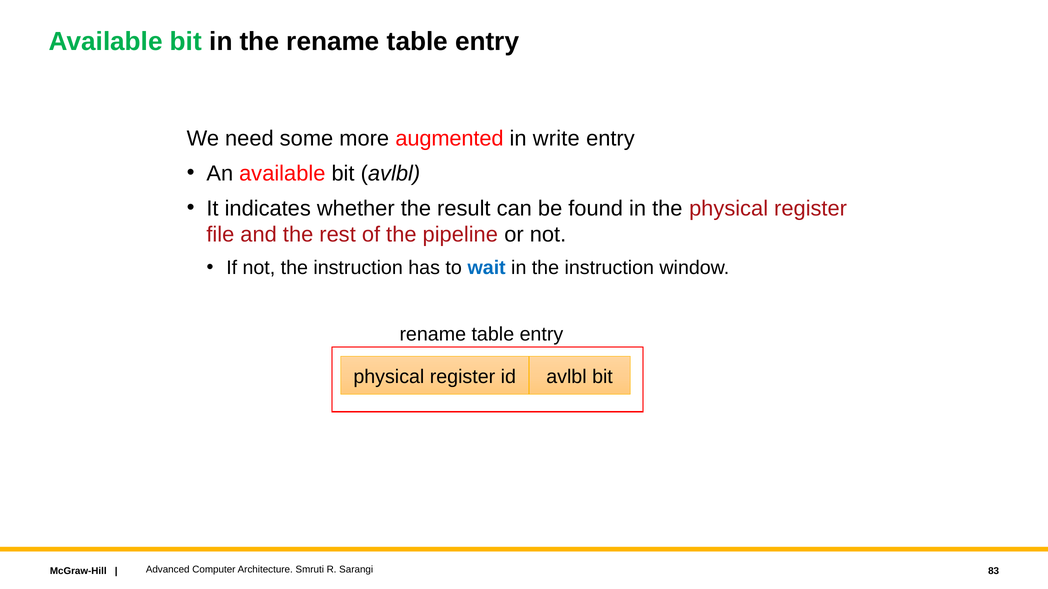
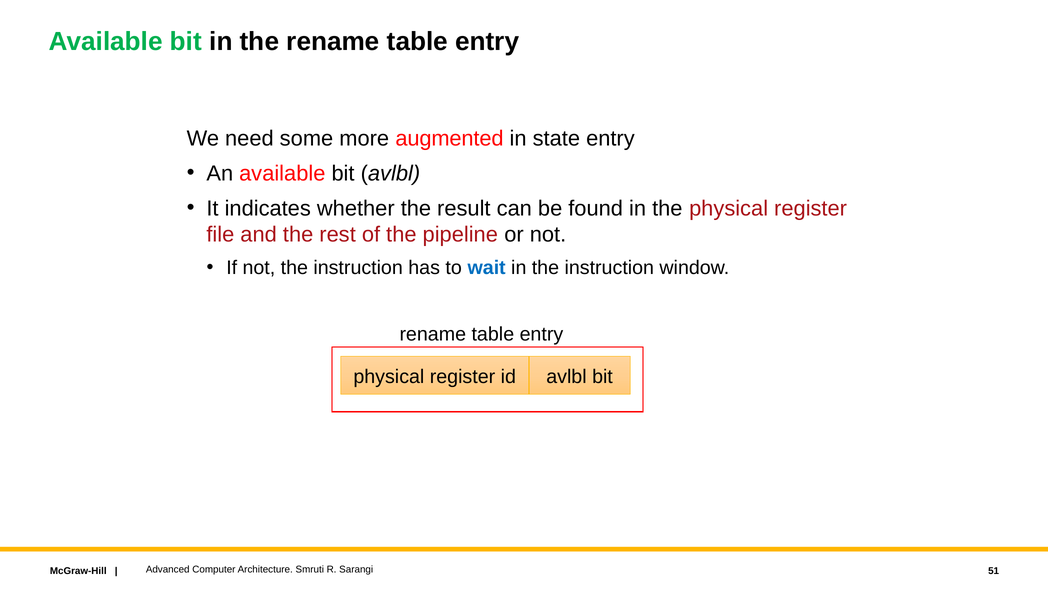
write: write -> state
83: 83 -> 51
